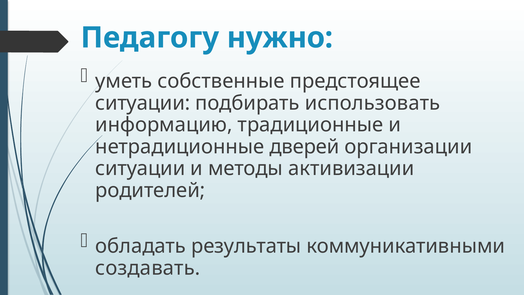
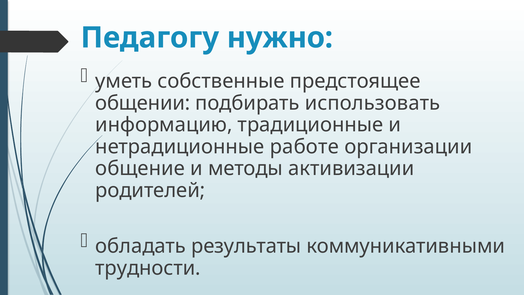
ситуации at (143, 103): ситуации -> общении
дверей: дверей -> работе
ситуации at (140, 168): ситуации -> общение
создавать: создавать -> трудности
